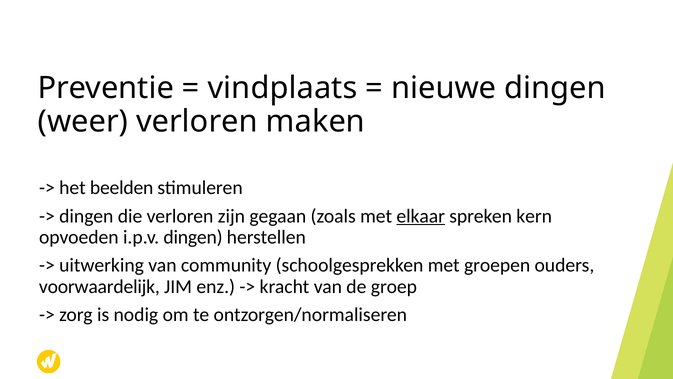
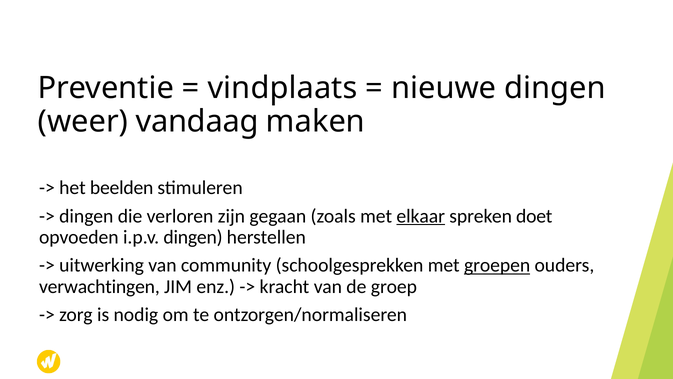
weer verloren: verloren -> vandaag
kern: kern -> doet
groepen underline: none -> present
voorwaardelijk: voorwaardelijk -> verwachtingen
